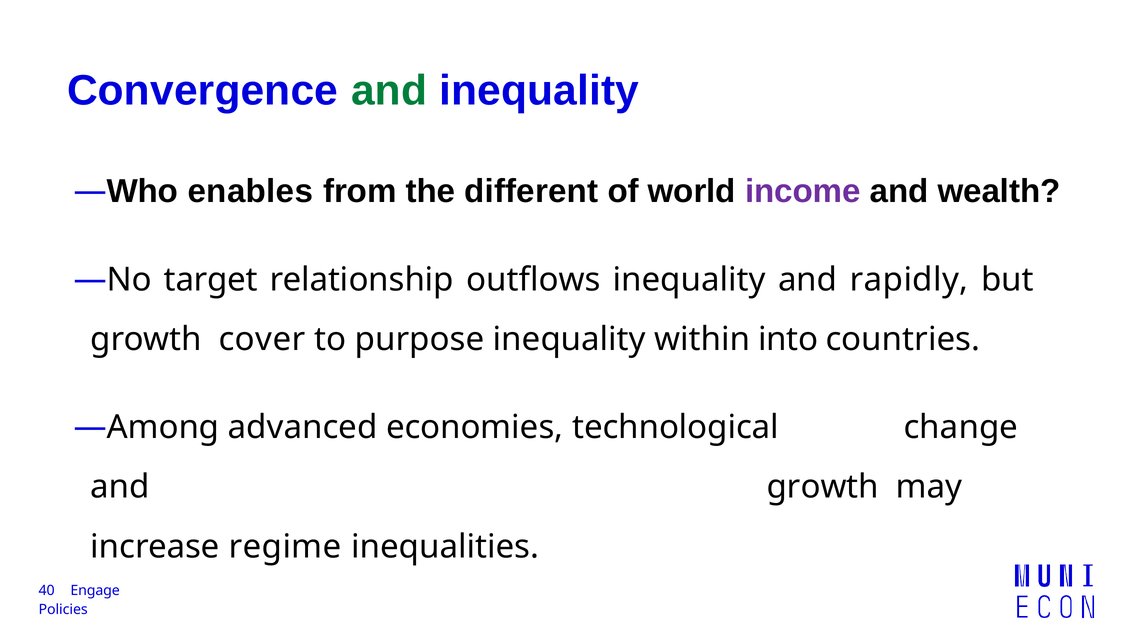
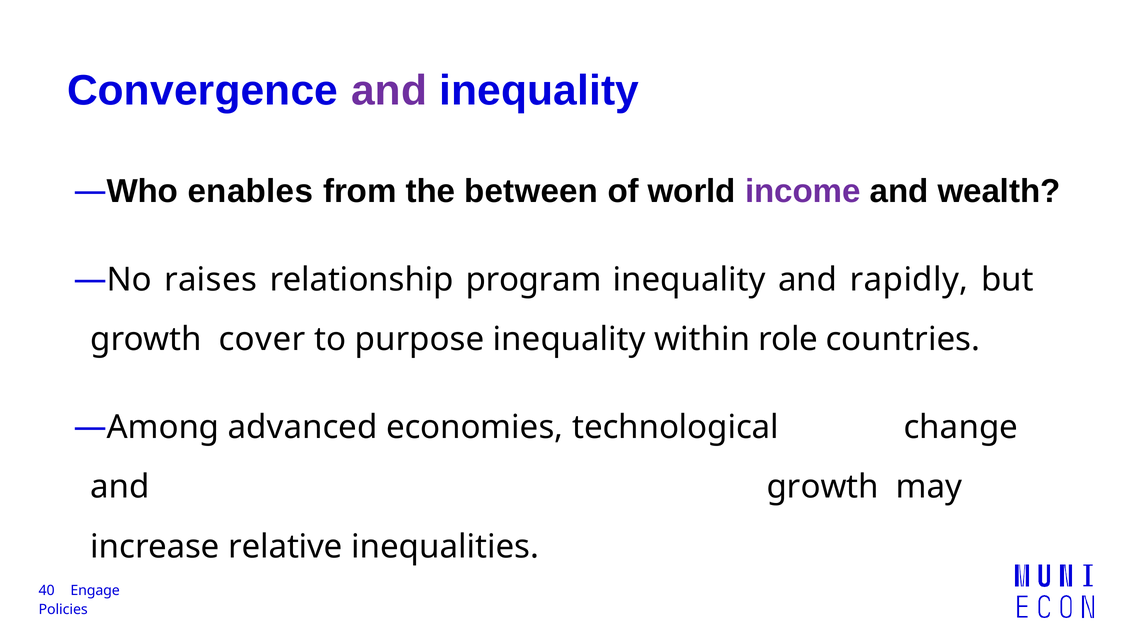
and at (389, 91) colour: green -> purple
different: different -> between
target: target -> raises
outflows: outflows -> program
into: into -> role
regime: regime -> relative
